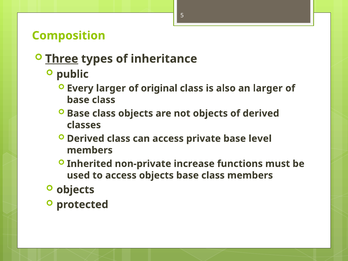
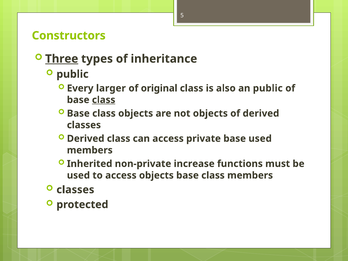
Composition: Composition -> Constructors
an larger: larger -> public
class at (104, 100) underline: none -> present
base level: level -> used
objects at (75, 190): objects -> classes
